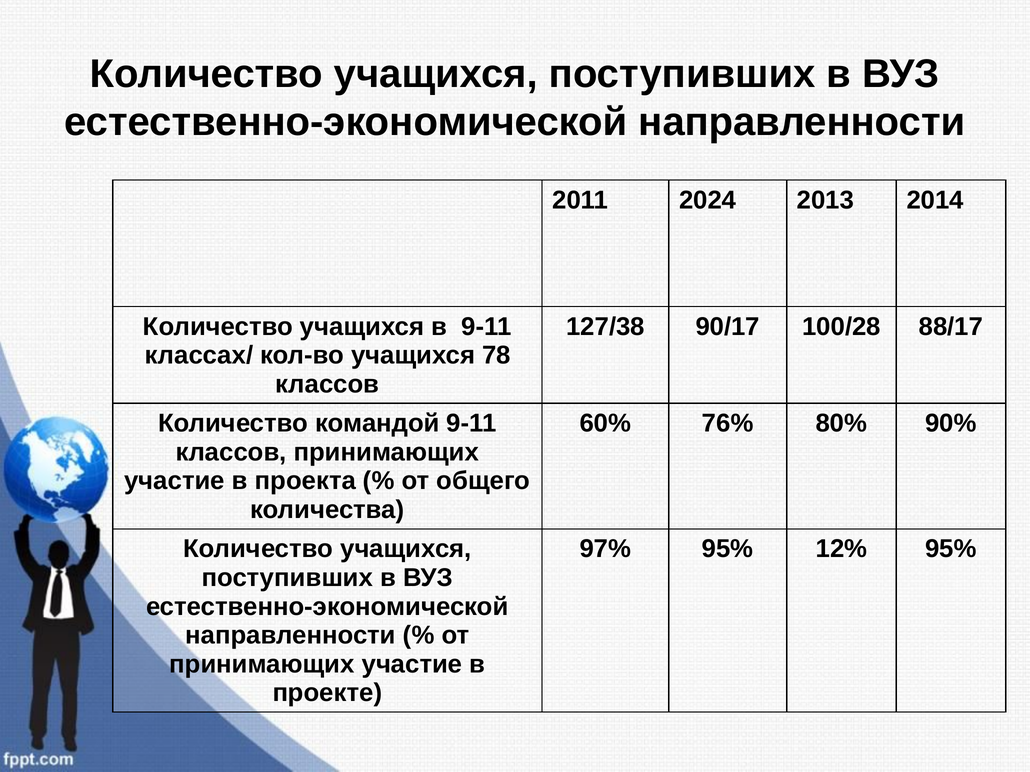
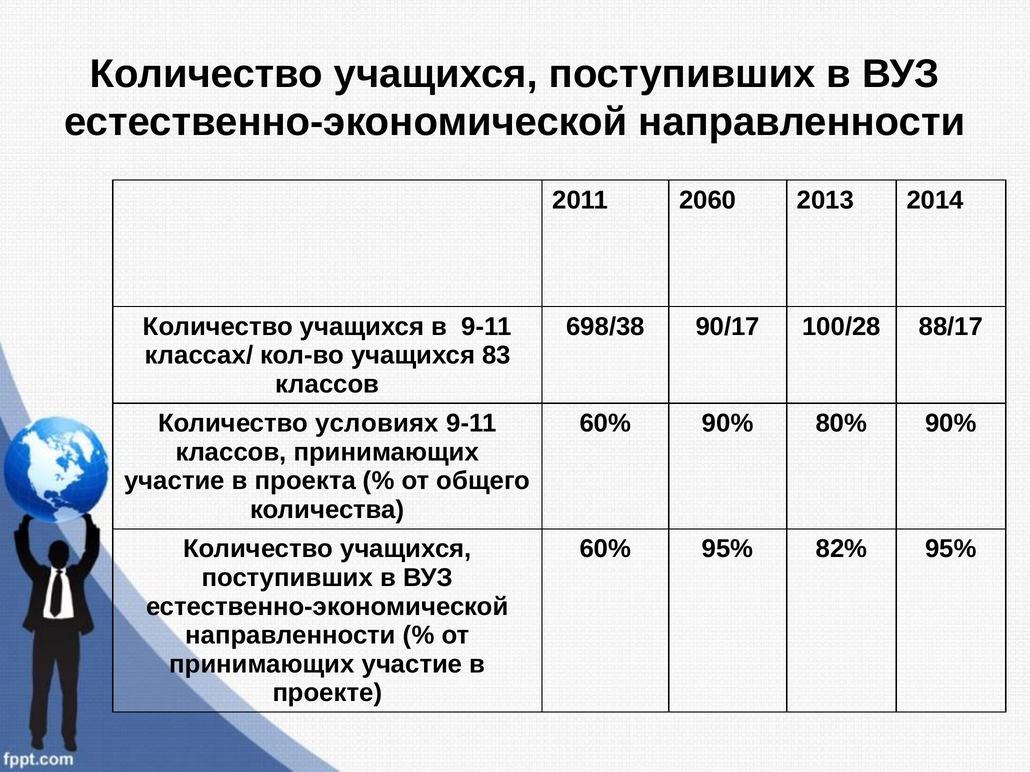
2024: 2024 -> 2060
127/38: 127/38 -> 698/38
78: 78 -> 83
командой: командой -> условиях
60% 76%: 76% -> 90%
97% at (605, 549): 97% -> 60%
12%: 12% -> 82%
